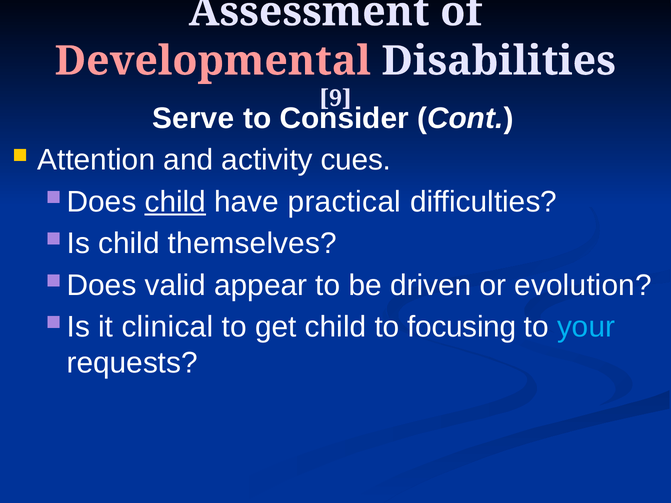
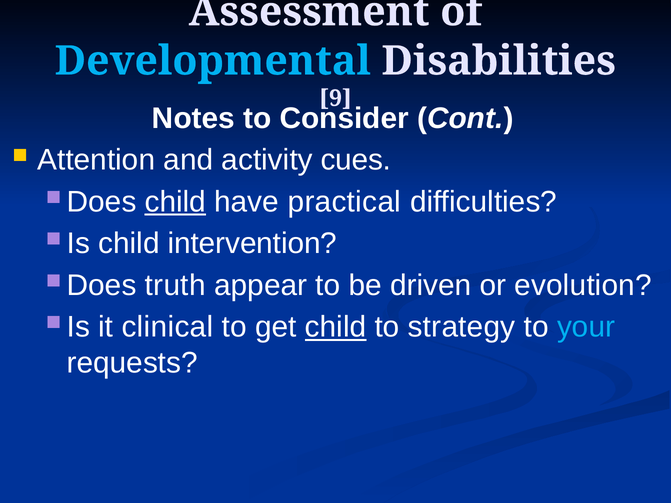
Developmental colour: pink -> light blue
Serve: Serve -> Notes
themselves: themselves -> intervention
valid: valid -> truth
child at (336, 327) underline: none -> present
focusing: focusing -> strategy
